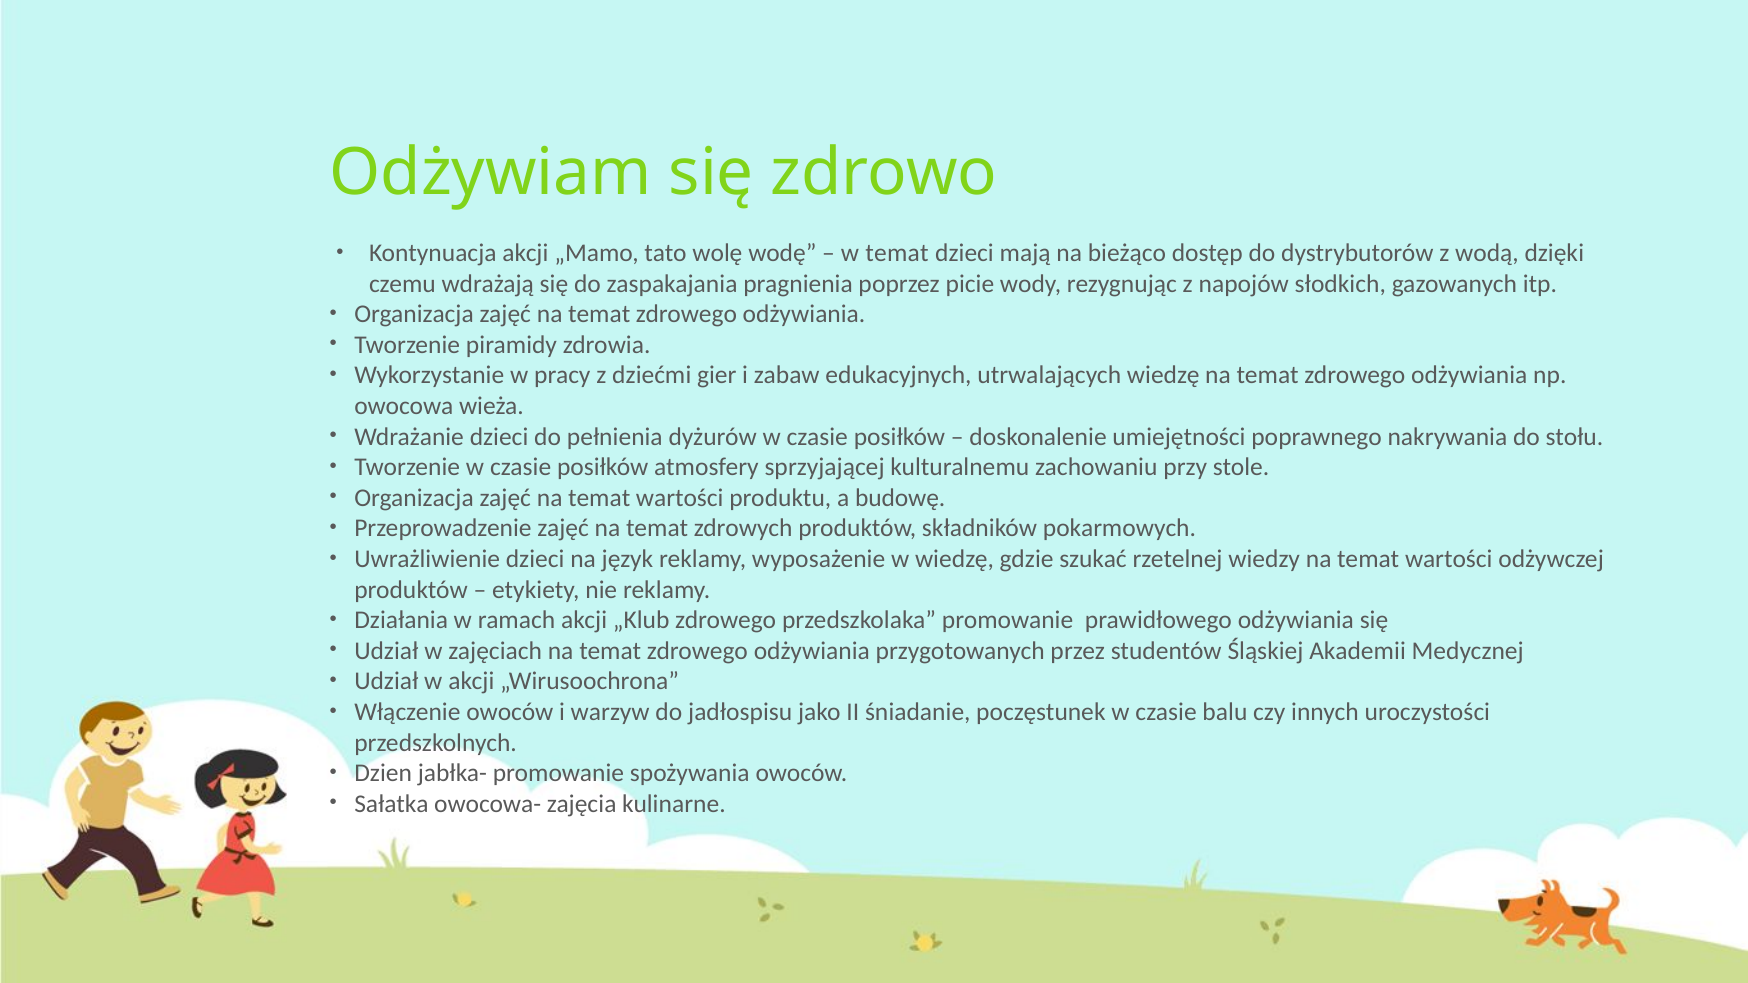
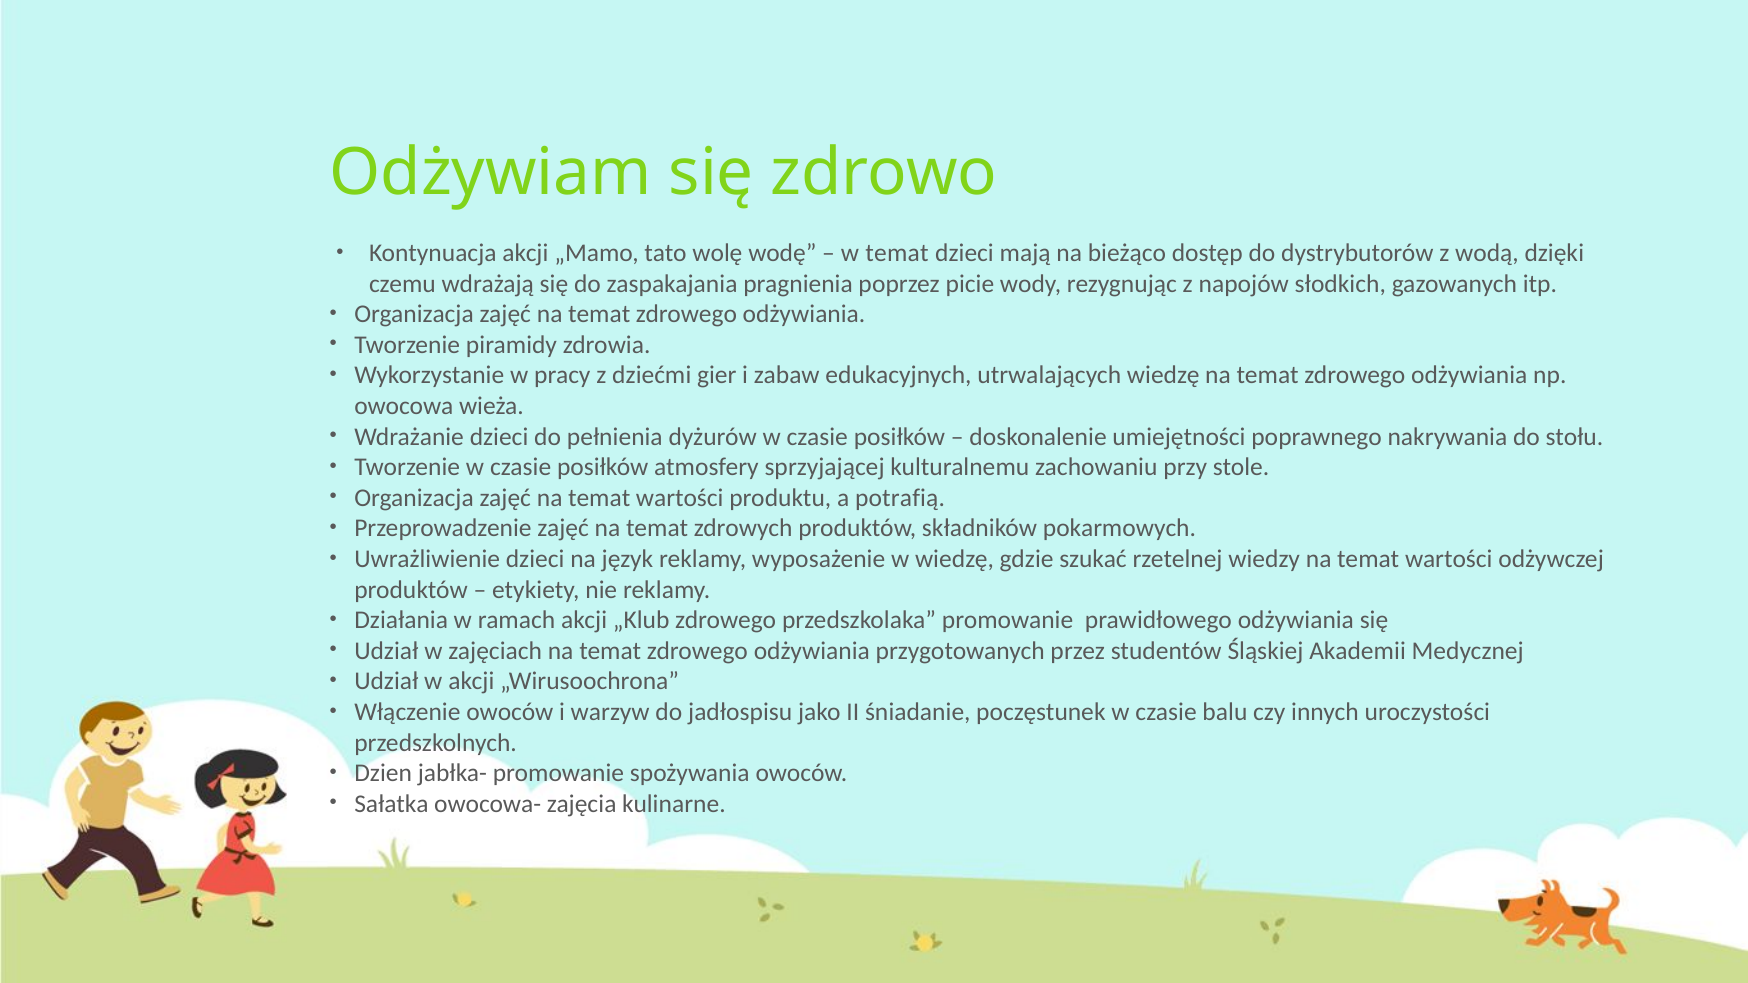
budowę: budowę -> potrafią
